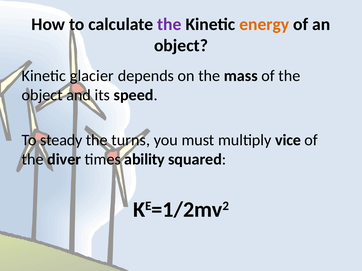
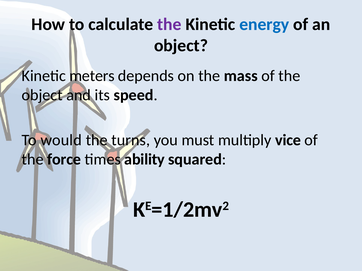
energy colour: orange -> blue
glacier: glacier -> meters
steady: steady -> would
diver: diver -> force
